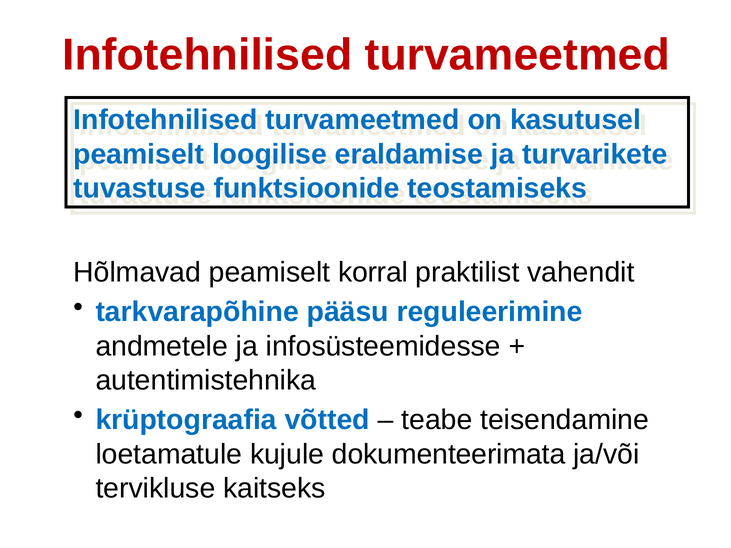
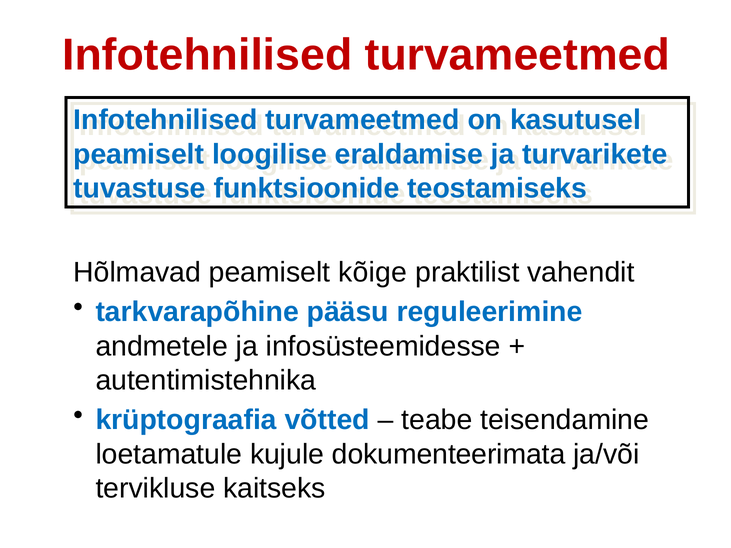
korral: korral -> kõige
